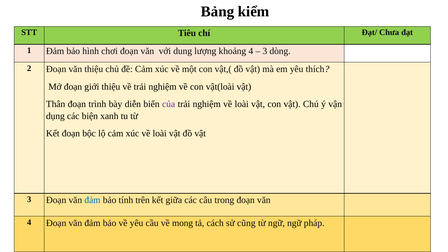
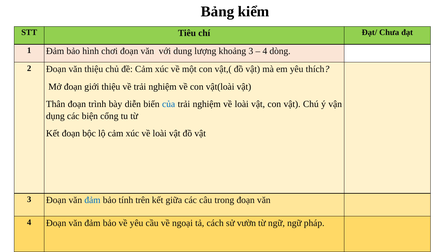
khoảng 4: 4 -> 3
3 at (265, 51): 3 -> 4
của colour: purple -> blue
xanh: xanh -> cổng
mong: mong -> ngoại
cũng: cũng -> vườn
